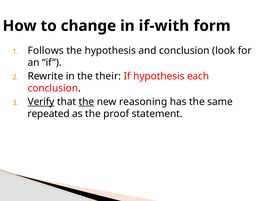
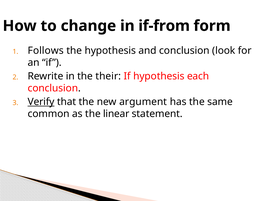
if-with: if-with -> if-from
the at (86, 102) underline: present -> none
reasoning: reasoning -> argument
repeated: repeated -> common
proof: proof -> linear
